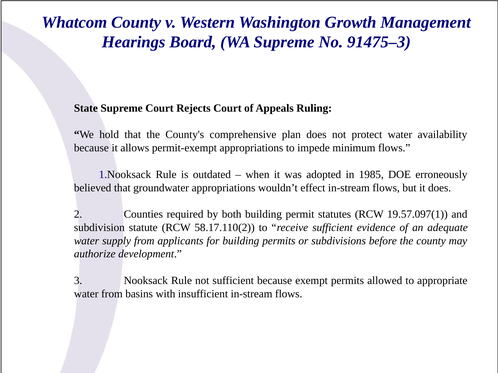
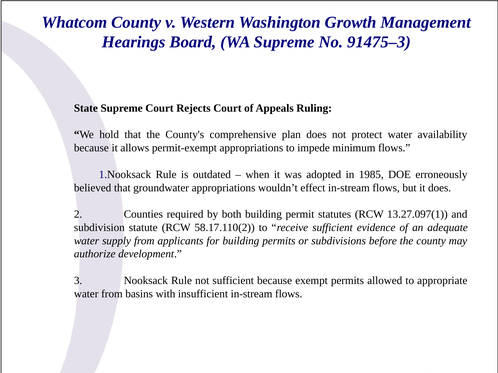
19.57.097(1: 19.57.097(1 -> 13.27.097(1
